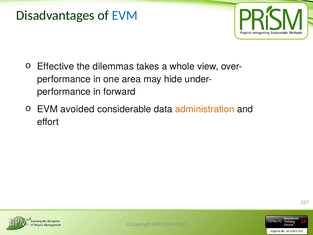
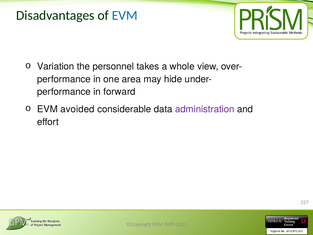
Effective: Effective -> Variation
dilemmas: dilemmas -> personnel
administration colour: orange -> purple
